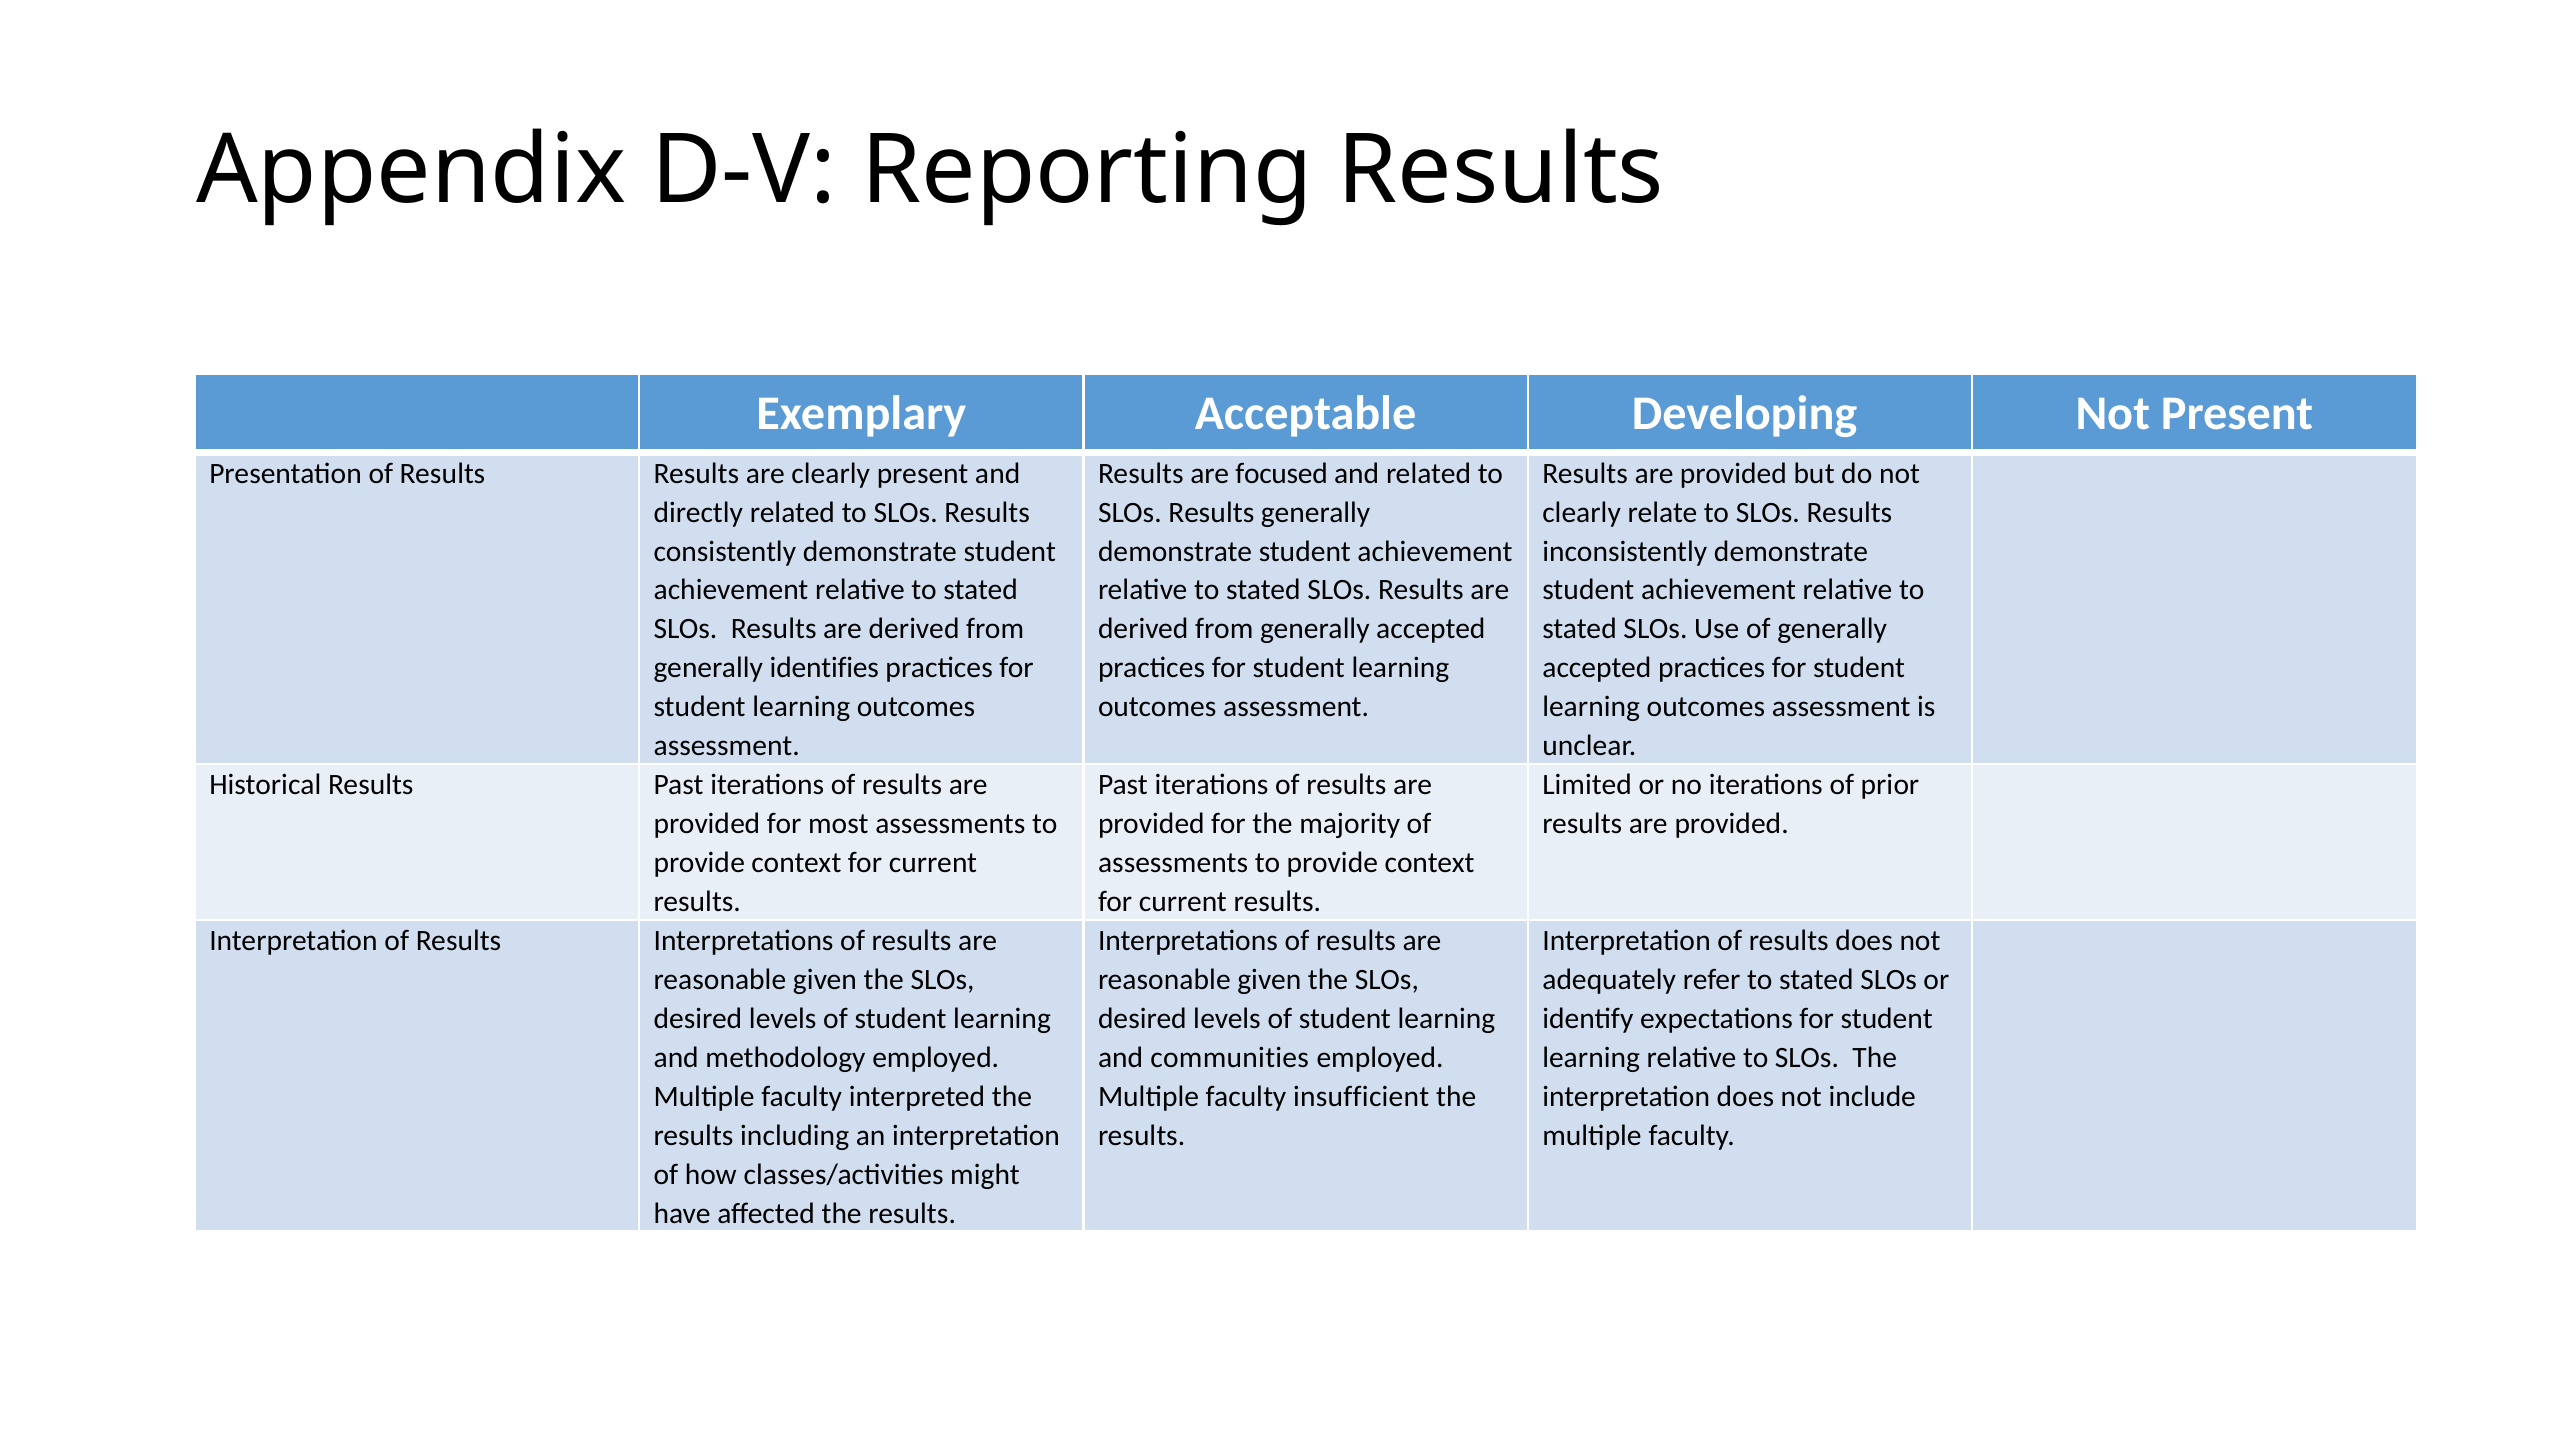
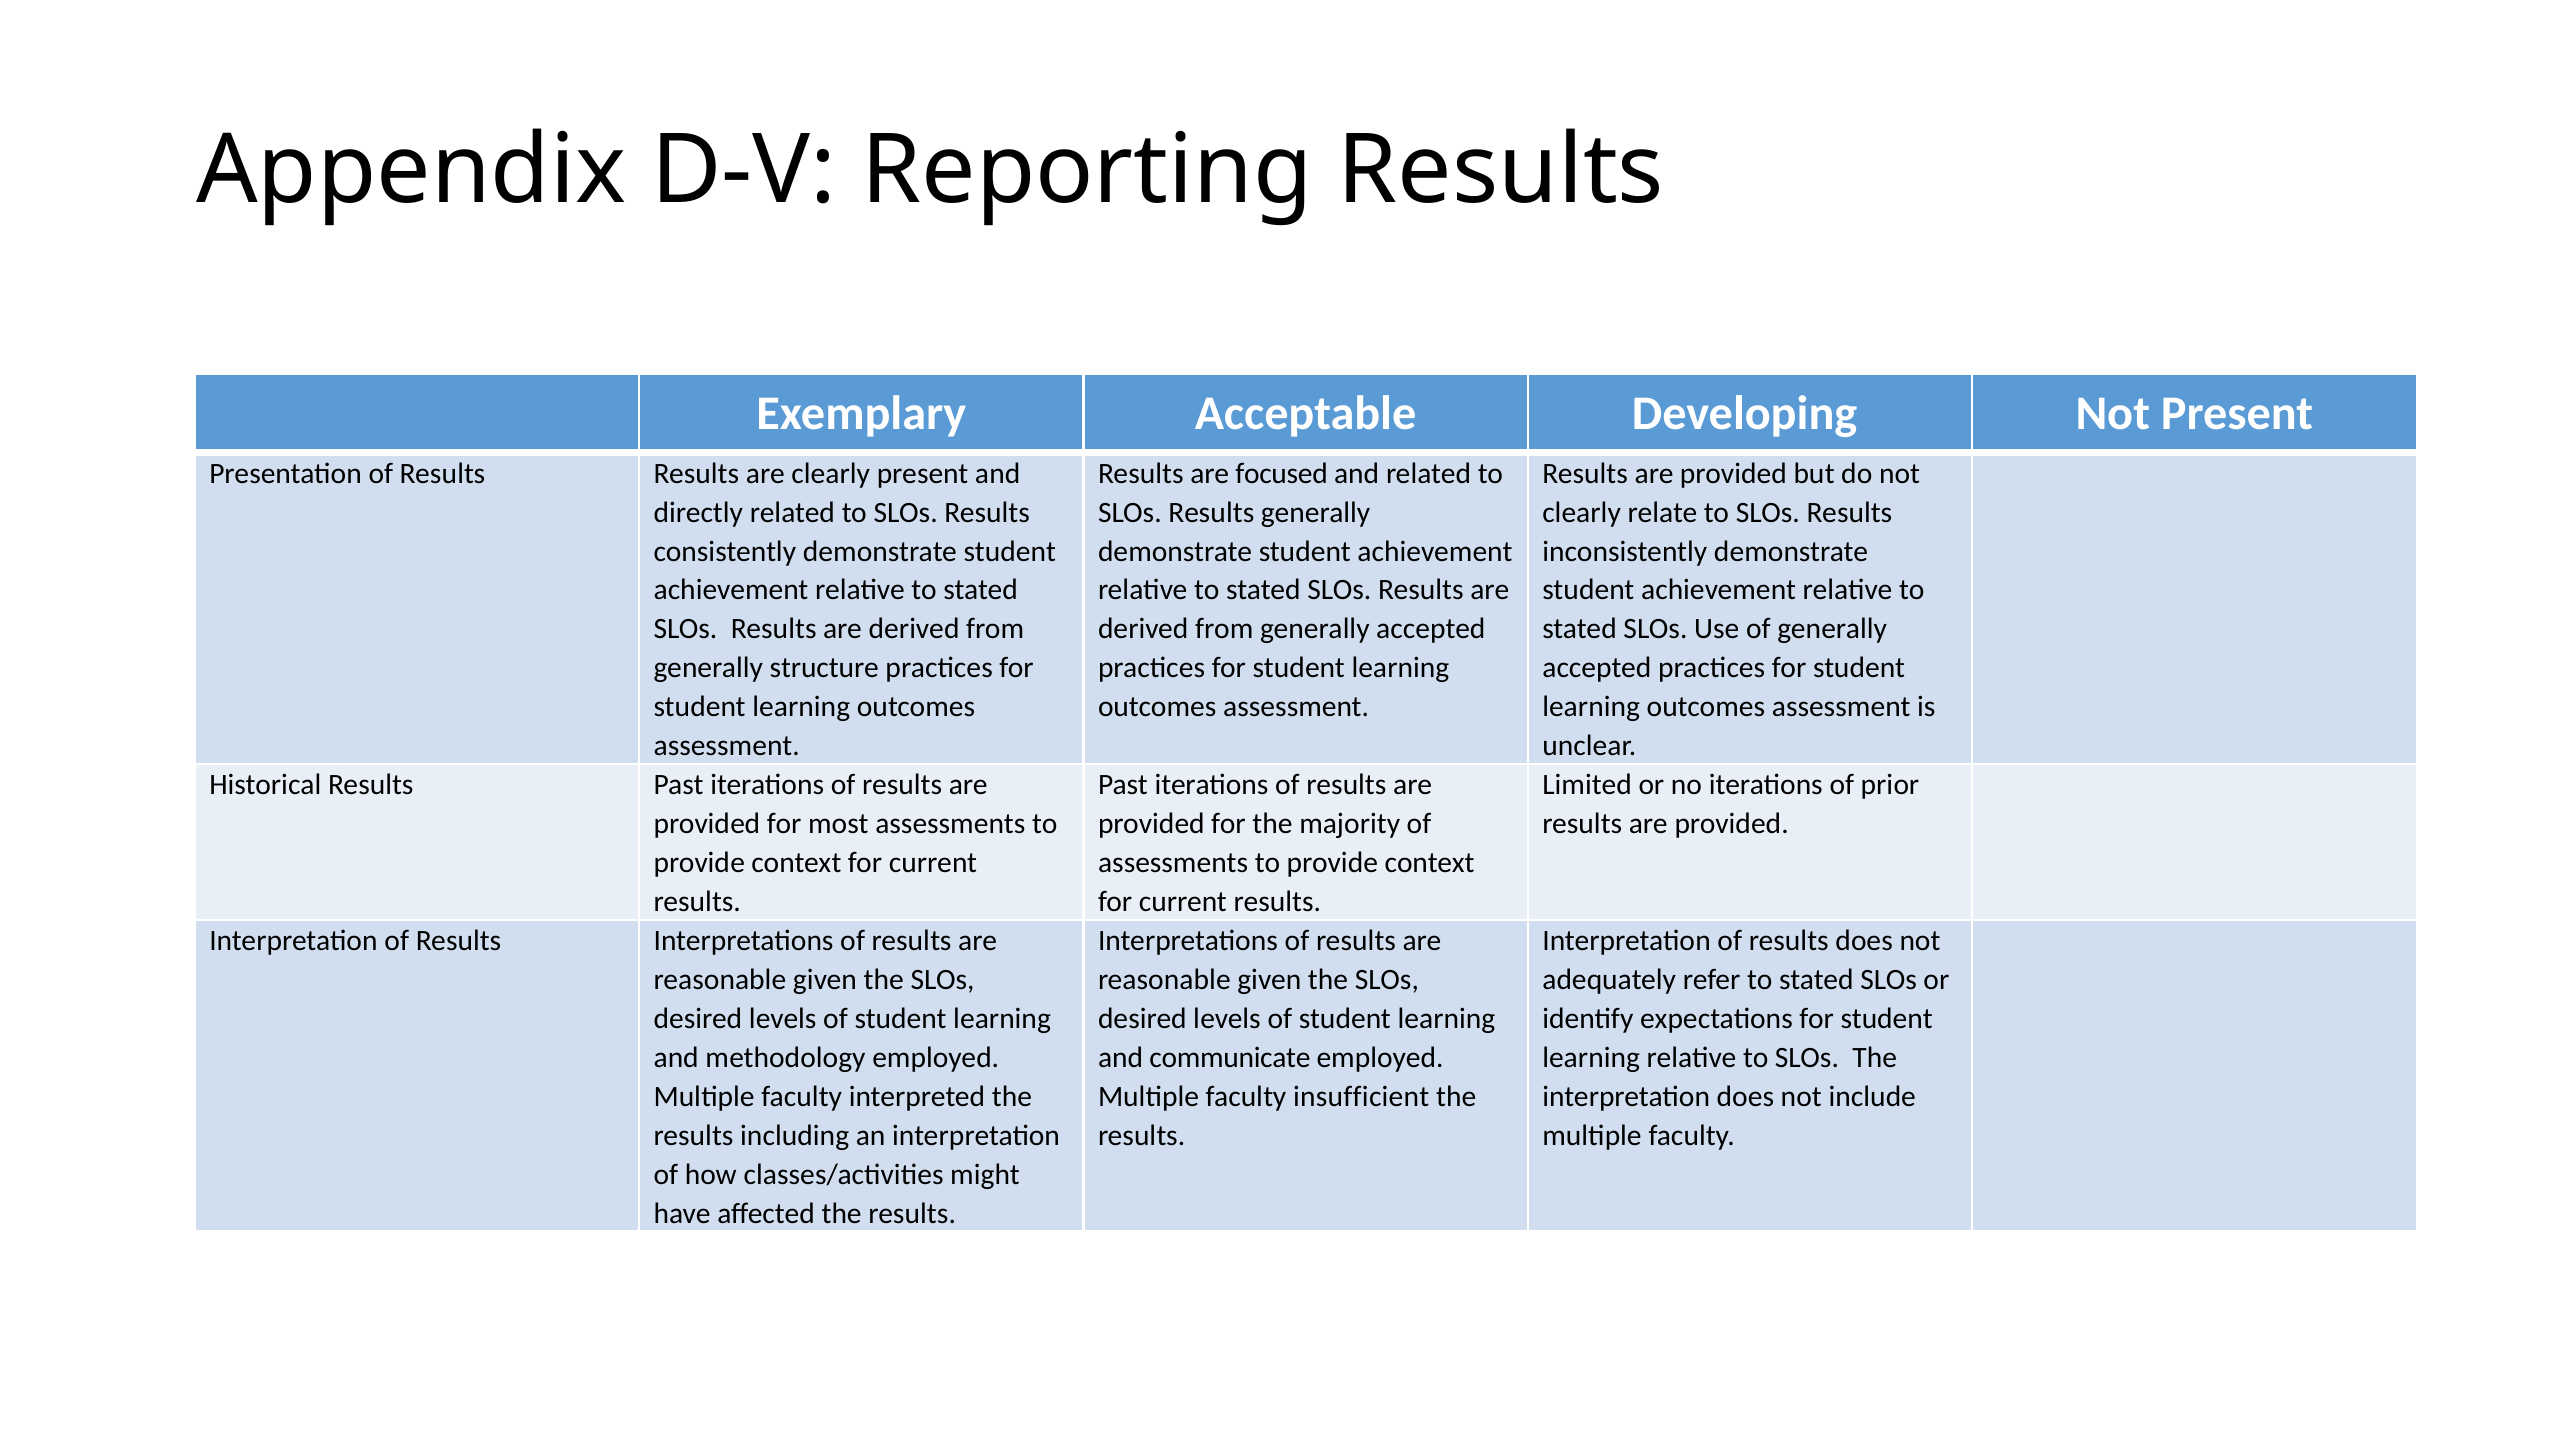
identifies: identifies -> structure
communities: communities -> communicate
